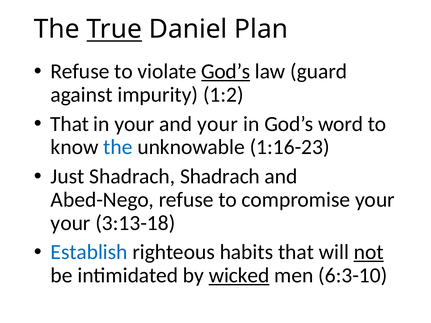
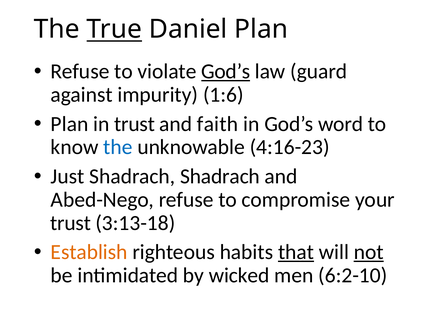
1:2: 1:2 -> 1:6
That at (70, 124): That -> Plan
in your: your -> trust
and your: your -> faith
1:16-23: 1:16-23 -> 4:16-23
your at (71, 223): your -> trust
Establish colour: blue -> orange
that at (296, 252) underline: none -> present
wicked underline: present -> none
6:3-10: 6:3-10 -> 6:2-10
